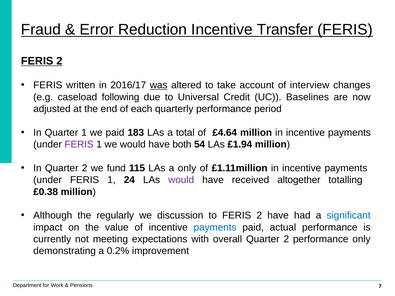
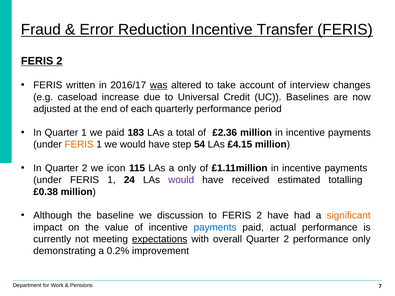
following: following -> increase
£4.64: £4.64 -> £2.36
FERIS at (79, 145) colour: purple -> orange
both: both -> step
£1.94: £1.94 -> £4.15
fund: fund -> icon
altogether: altogether -> estimated
regularly: regularly -> baseline
significant colour: blue -> orange
expectations underline: none -> present
